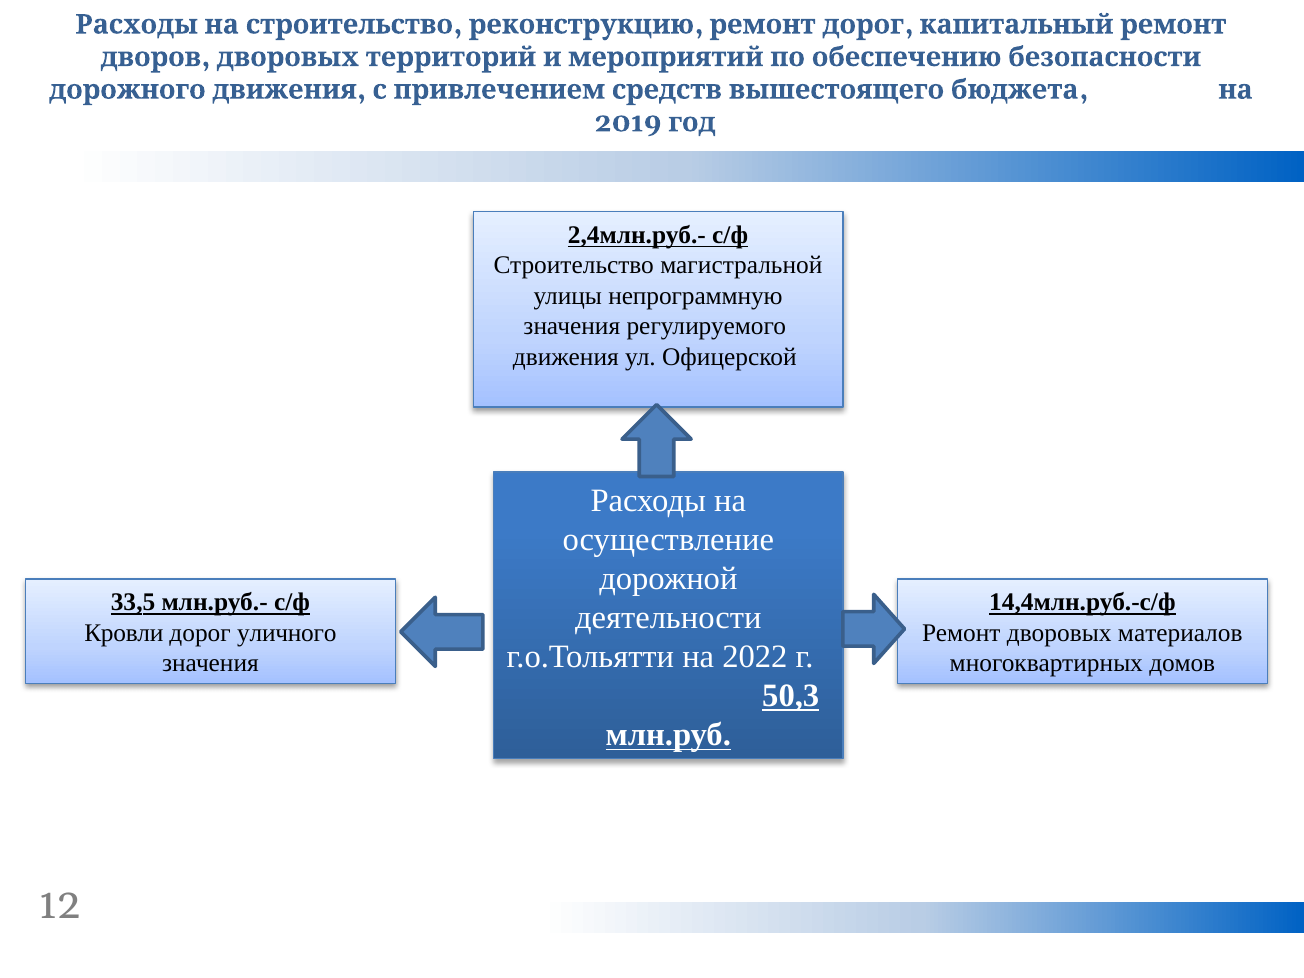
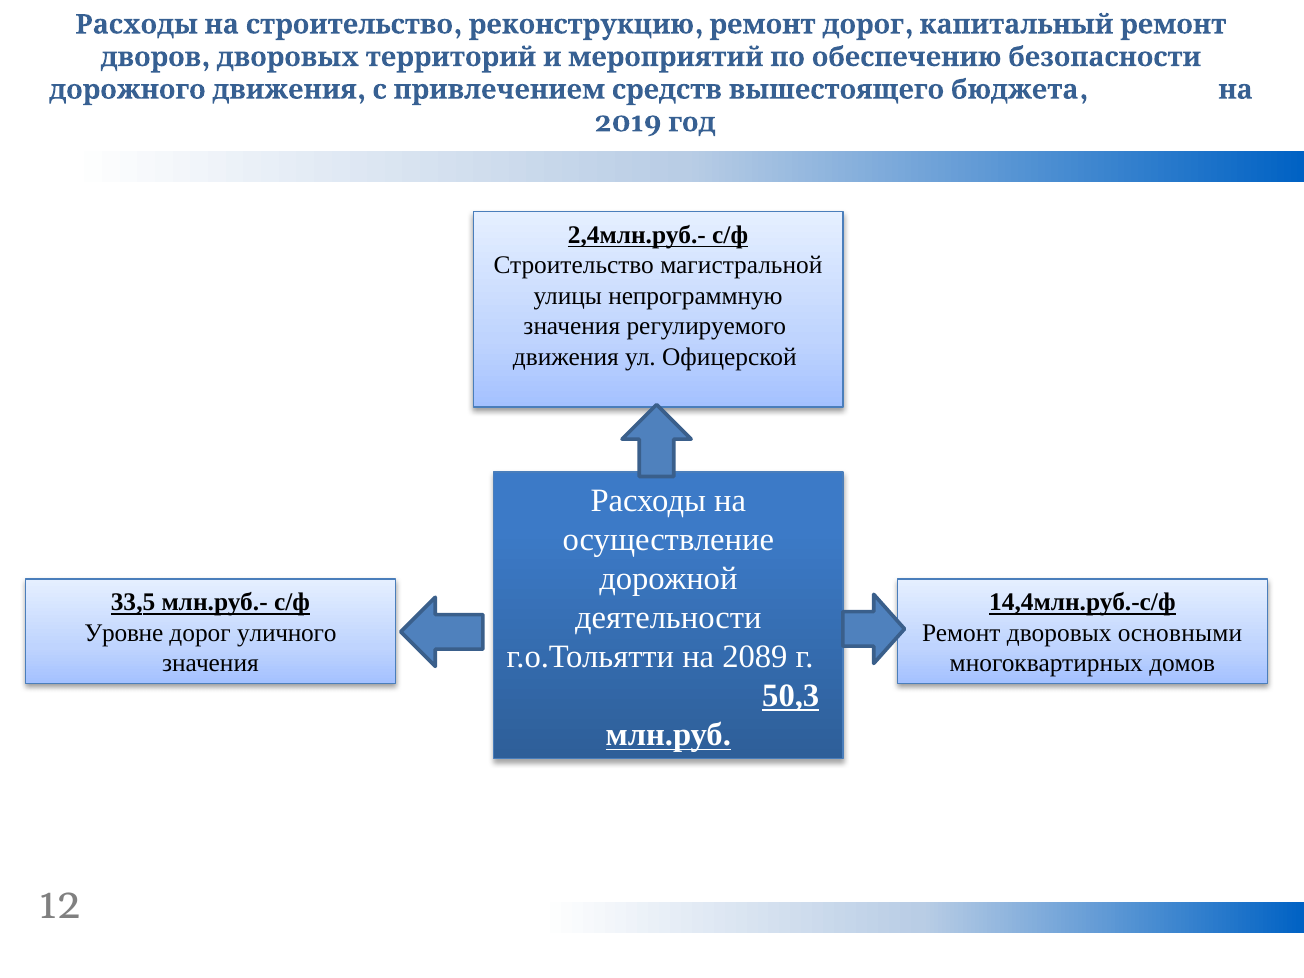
Кровли: Кровли -> Уровне
материалов: материалов -> основными
2022: 2022 -> 2089
